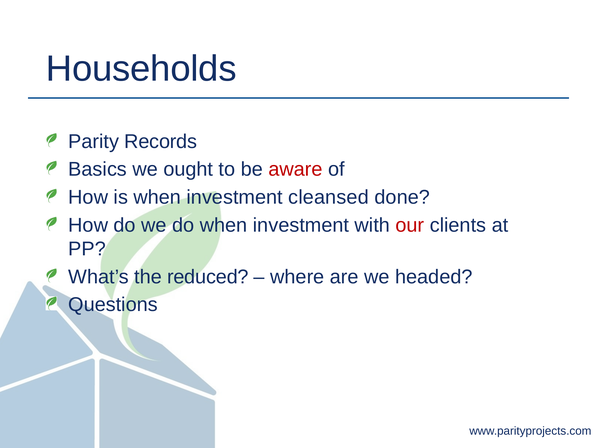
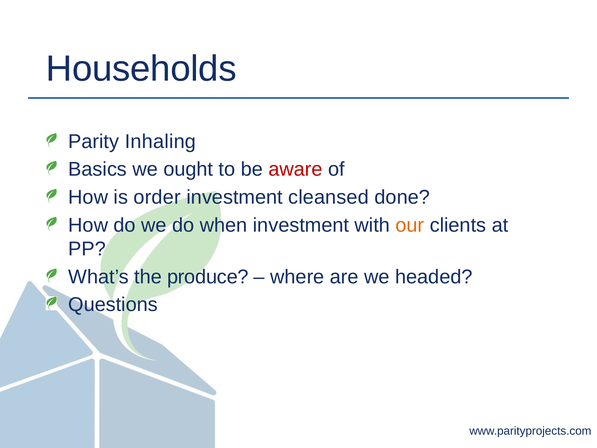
Records: Records -> Inhaling
is when: when -> order
our colour: red -> orange
reduced: reduced -> produce
